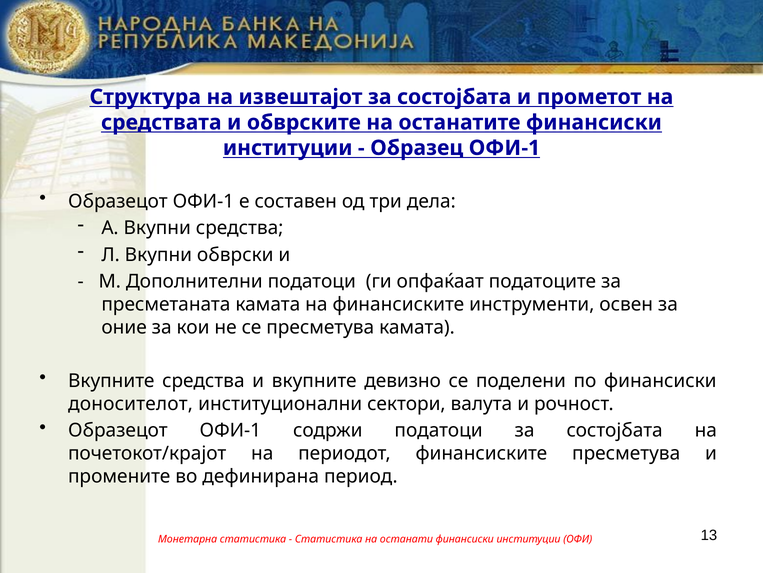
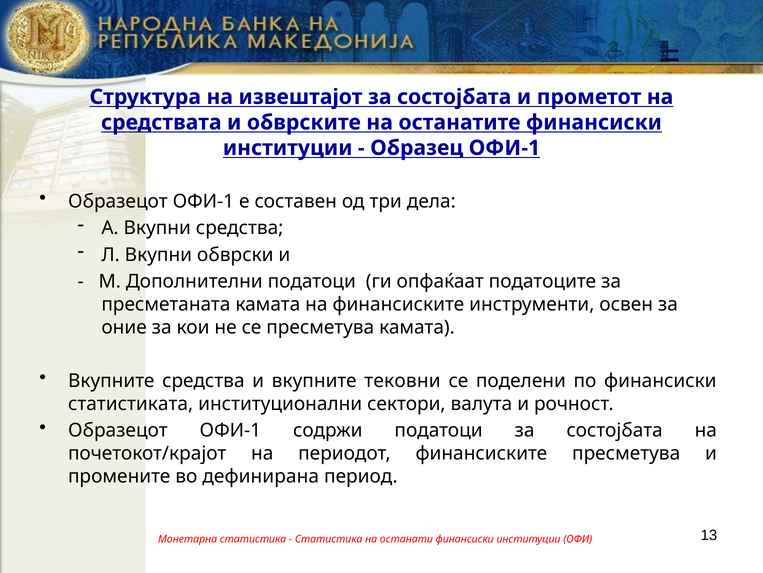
девизно: девизно -> тековни
доносителот: доносителот -> статистиката
